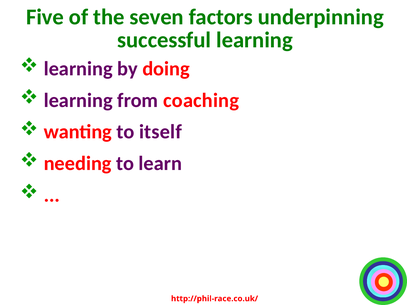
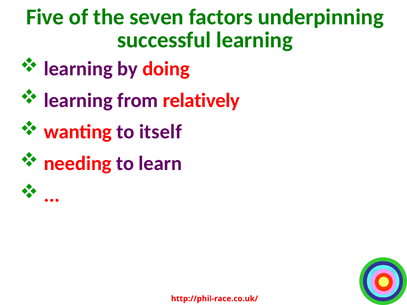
coaching: coaching -> relatively
